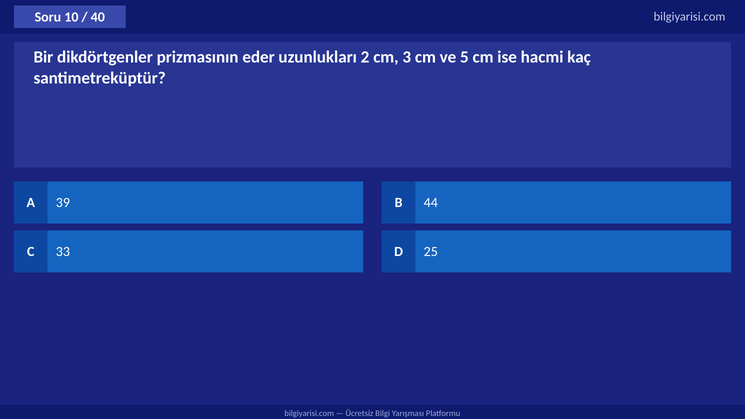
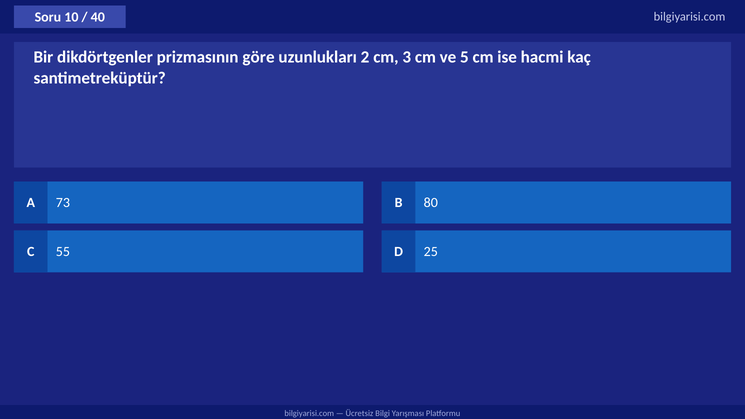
eder: eder -> göre
39: 39 -> 73
44: 44 -> 80
33: 33 -> 55
